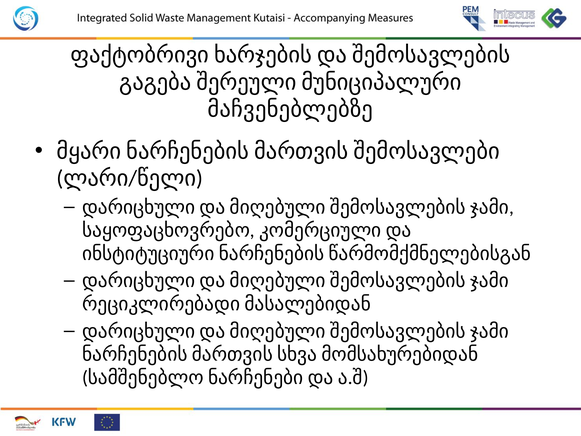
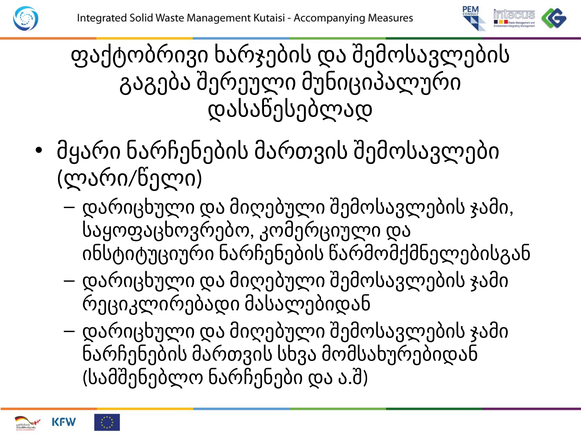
მაჩვენებლებზე: მაჩვენებლებზე -> დასაწესებლად
